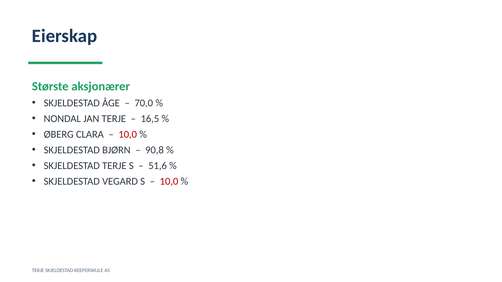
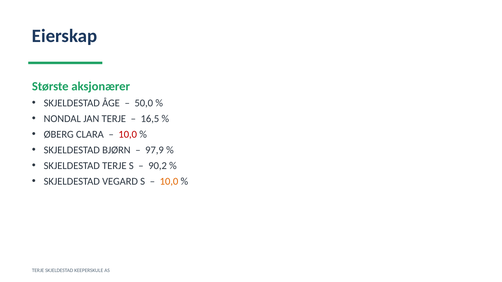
70,0: 70,0 -> 50,0
90,8: 90,8 -> 97,9
51,6: 51,6 -> 90,2
10,0 at (169, 182) colour: red -> orange
